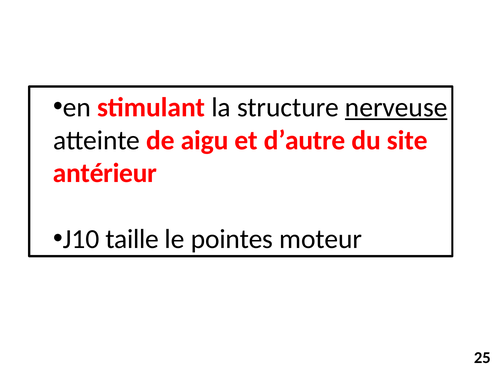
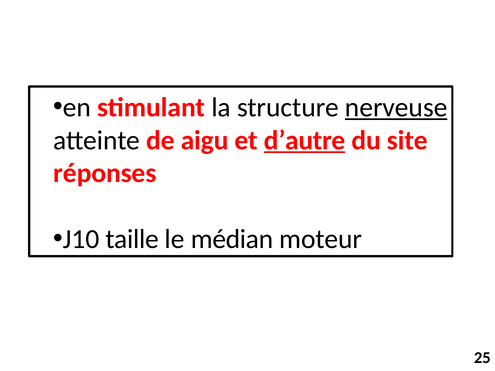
d’autre underline: none -> present
antérieur: antérieur -> réponses
pointes: pointes -> médian
